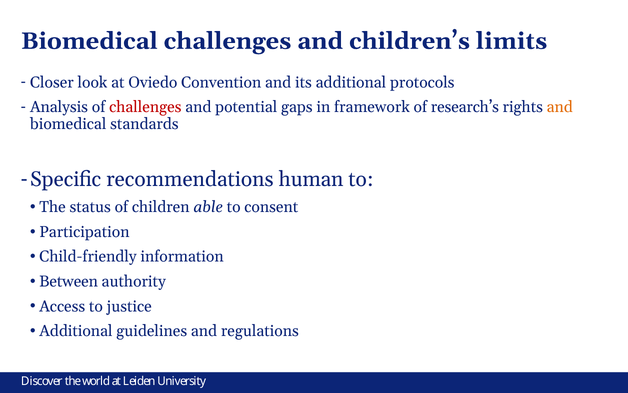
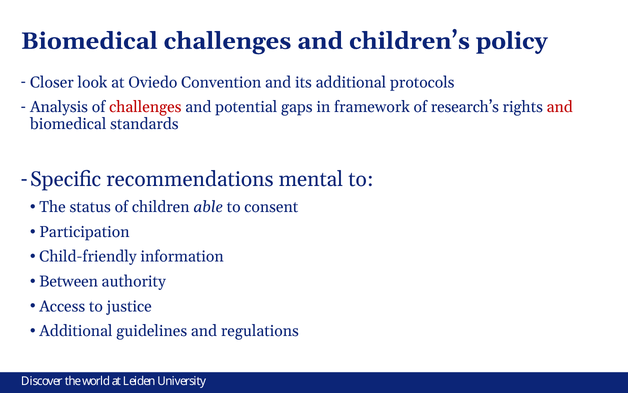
limits: limits -> policy
and at (560, 107) colour: orange -> red
human: human -> mental
